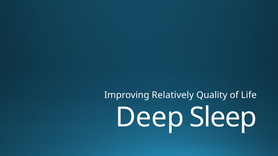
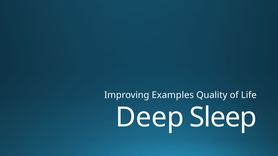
Relatively: Relatively -> Examples
